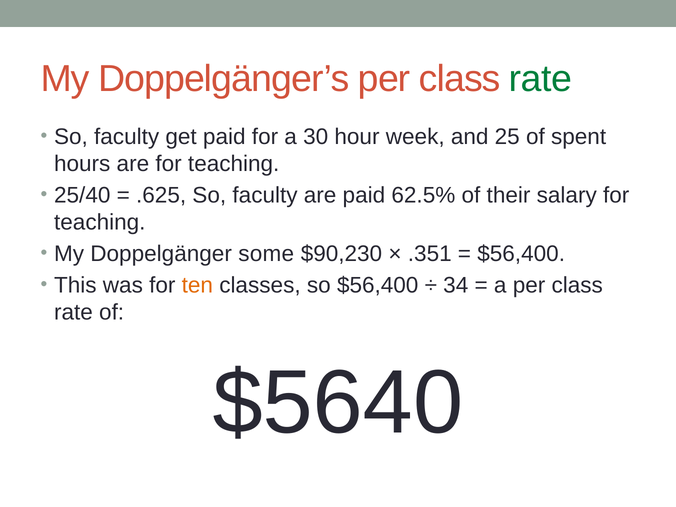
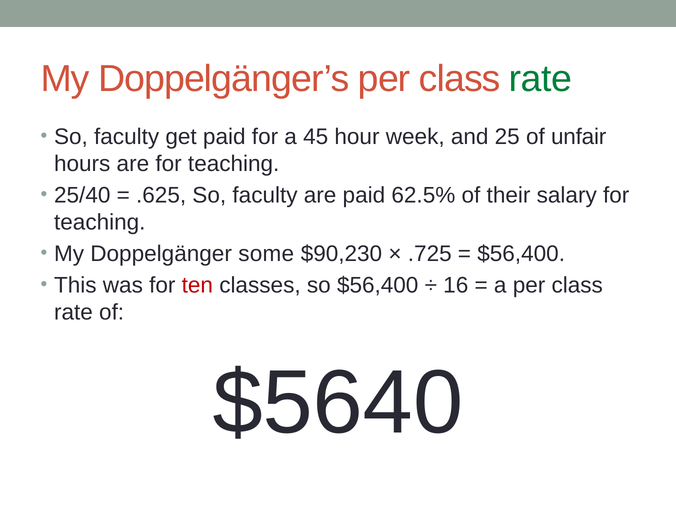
30: 30 -> 45
spent: spent -> unfair
.351: .351 -> .725
ten colour: orange -> red
34: 34 -> 16
